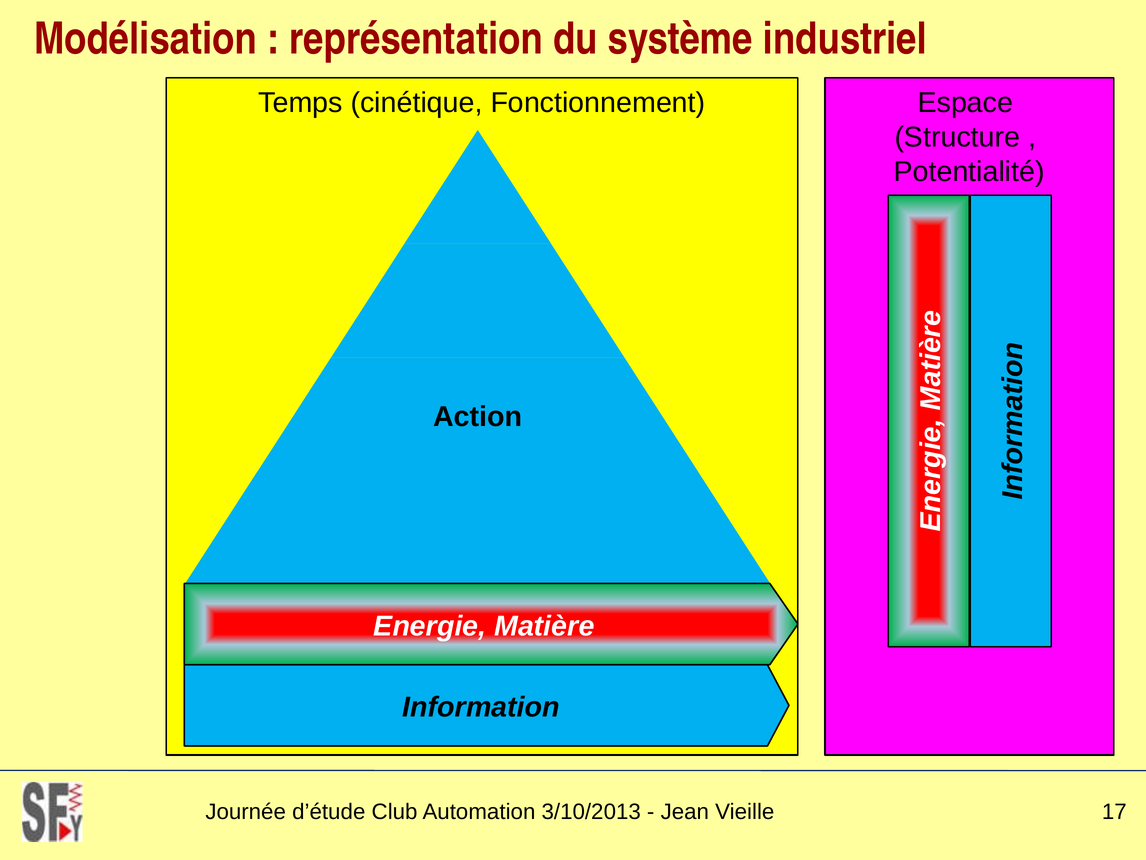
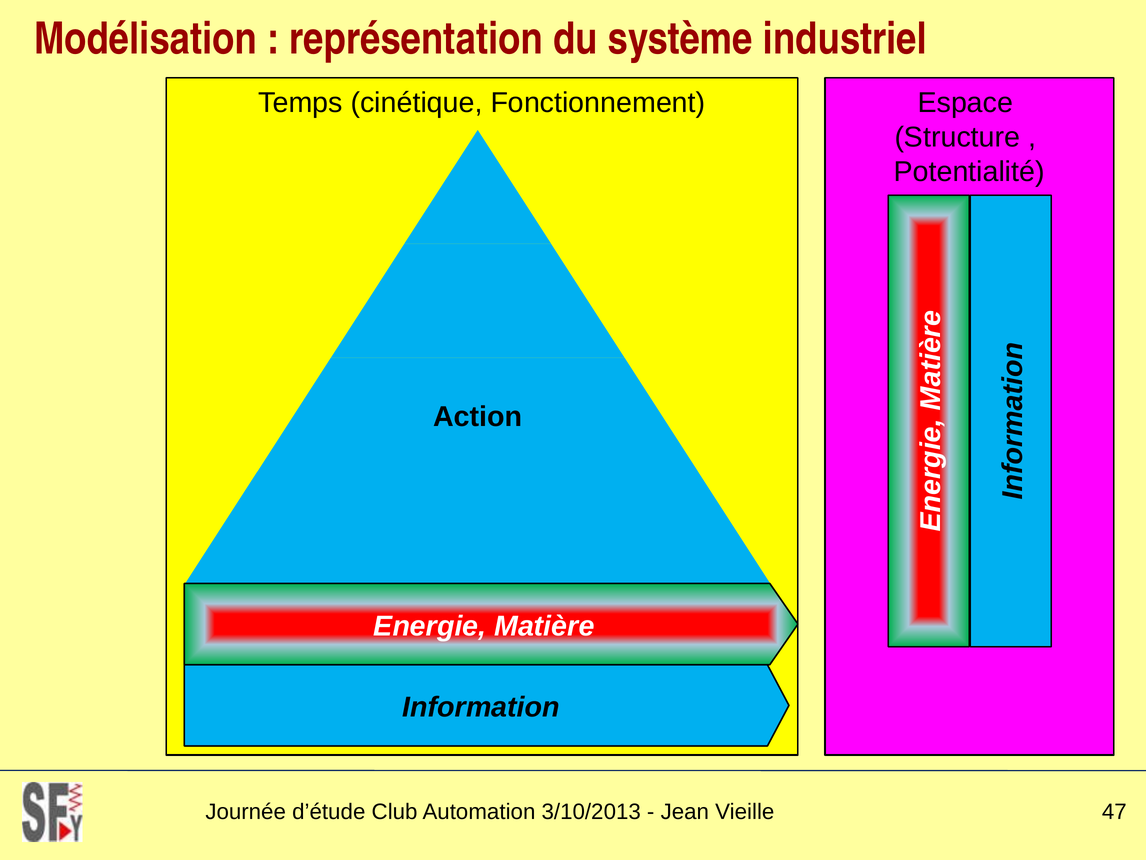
17: 17 -> 47
